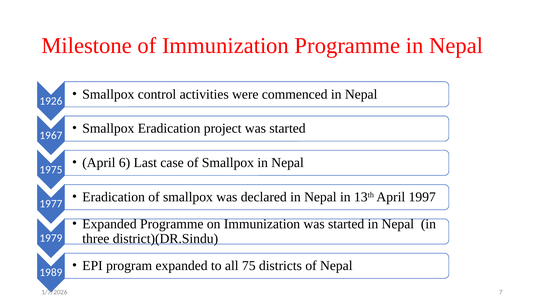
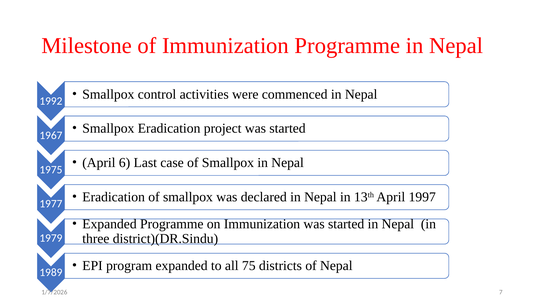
1926: 1926 -> 1992
